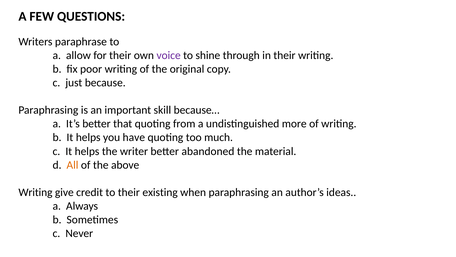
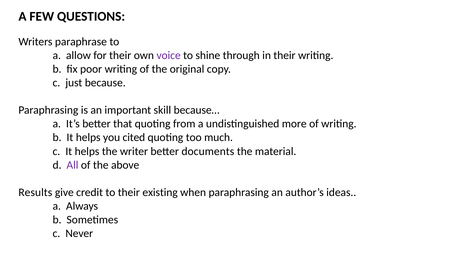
have: have -> cited
abandoned: abandoned -> documents
All colour: orange -> purple
Writing at (35, 192): Writing -> Results
